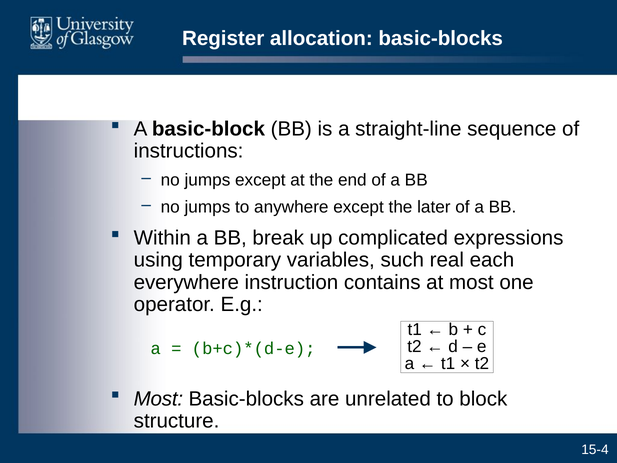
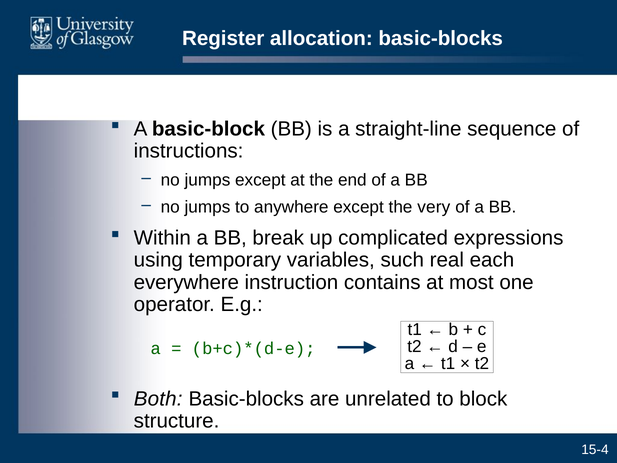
later: later -> very
Most at (158, 399): Most -> Both
